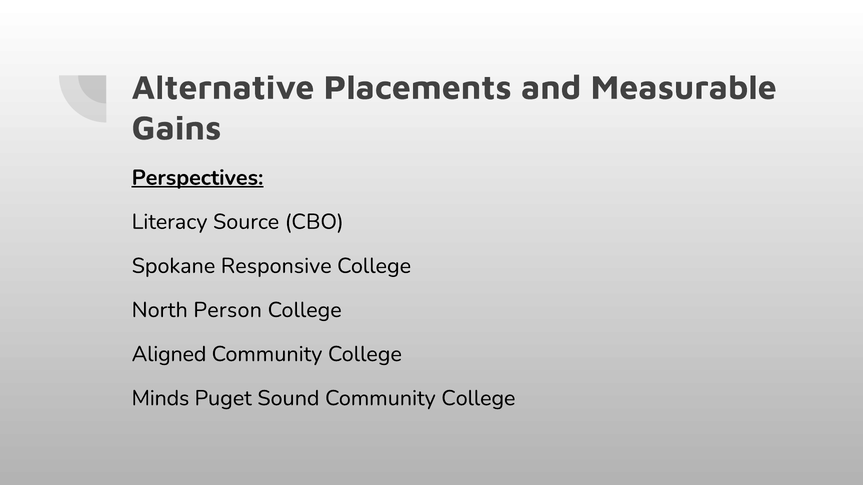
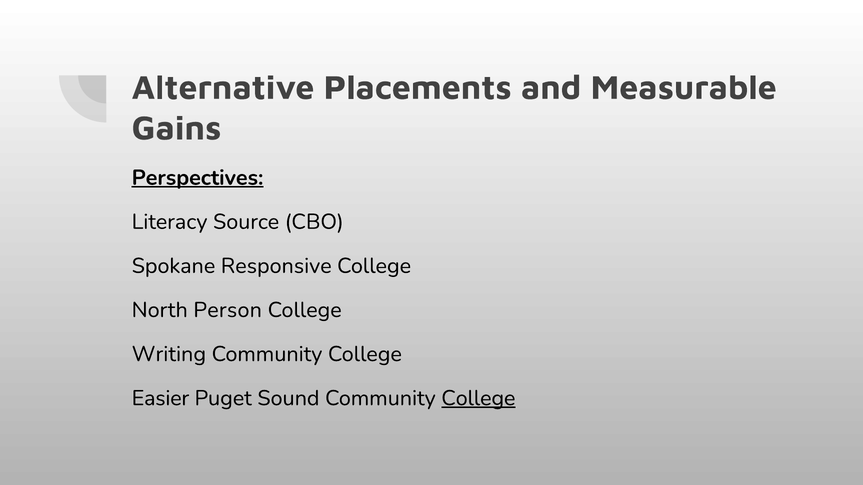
Aligned: Aligned -> Writing
Minds: Minds -> Easier
College at (478, 398) underline: none -> present
